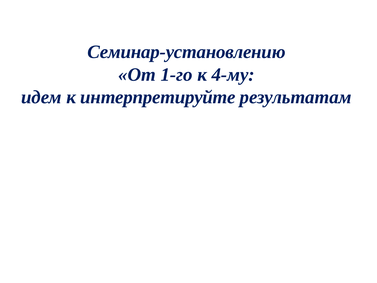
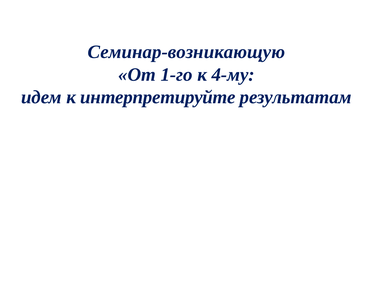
Семинар-установлению: Семинар-установлению -> Семинар-возникающую
